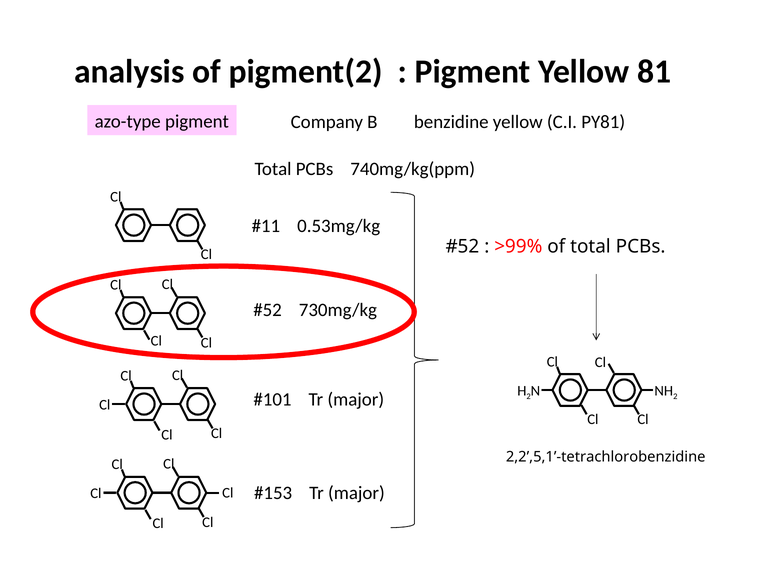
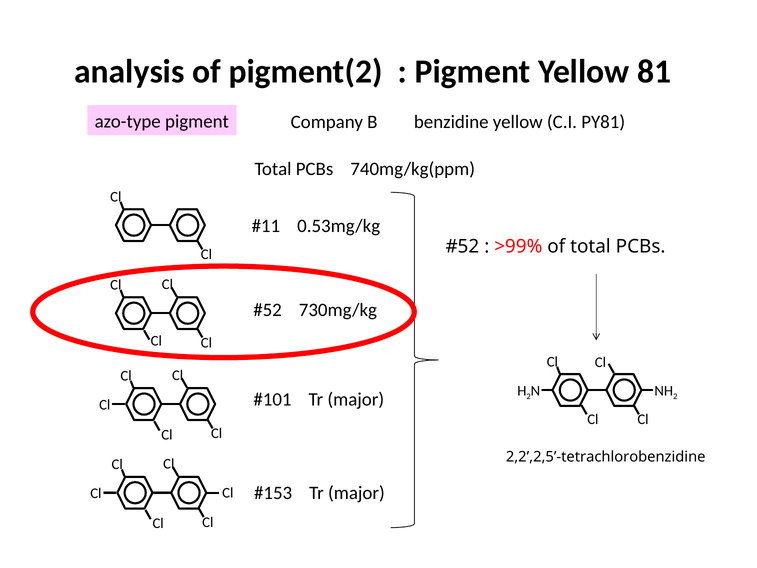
2,2’,5,1’-tetrachlorobenzidine: 2,2’,5,1’-tetrachlorobenzidine -> 2,2’,2,5’-tetrachlorobenzidine
